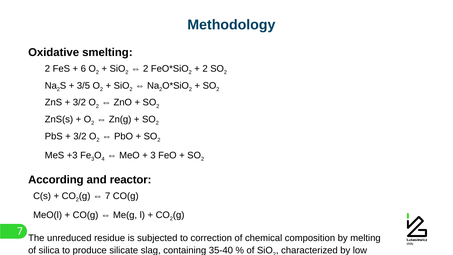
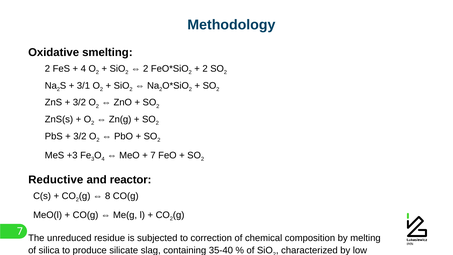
6 at (83, 69): 6 -> 4
3/5: 3/5 -> 3/1
3 at (153, 155): 3 -> 7
According: According -> Reductive
7 at (108, 196): 7 -> 8
